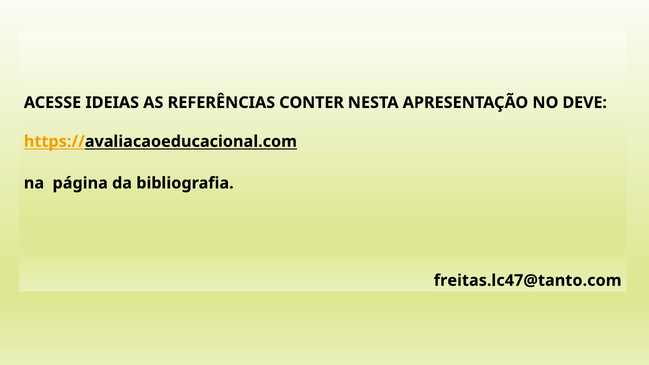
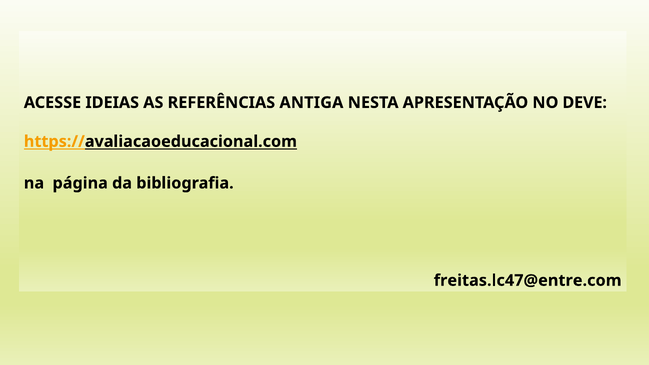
CONTER: CONTER -> ANTIGA
freitas.lc47@tanto.com: freitas.lc47@tanto.com -> freitas.lc47@entre.com
